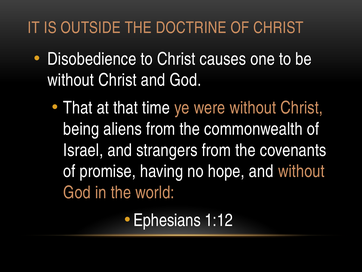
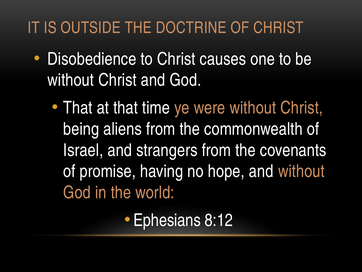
1:12: 1:12 -> 8:12
